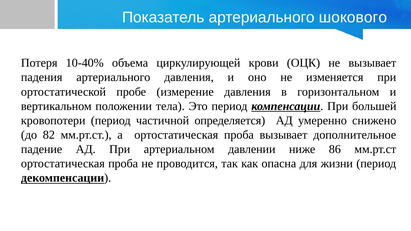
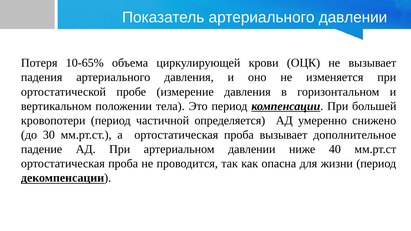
артериального шокового: шокового -> давлении
10-40%: 10-40% -> 10-65%
82: 82 -> 30
86: 86 -> 40
